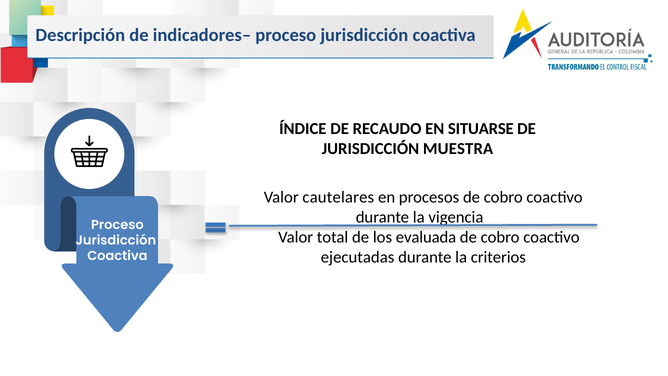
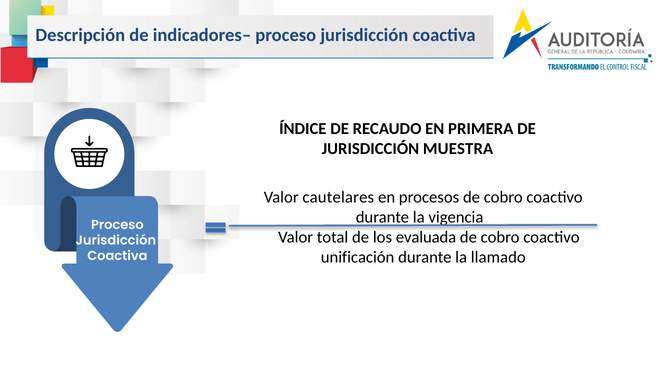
SITUARSE: SITUARSE -> PRIMERA
ejecutadas: ejecutadas -> unificación
criterios: criterios -> llamado
